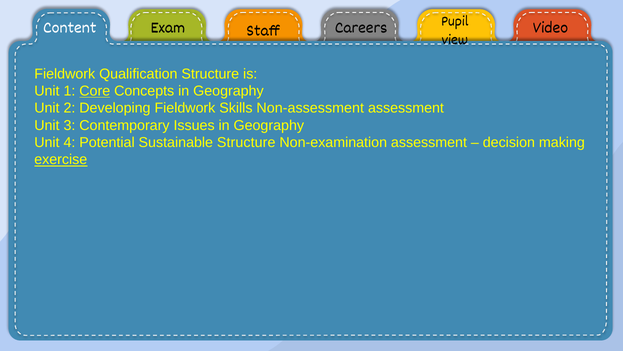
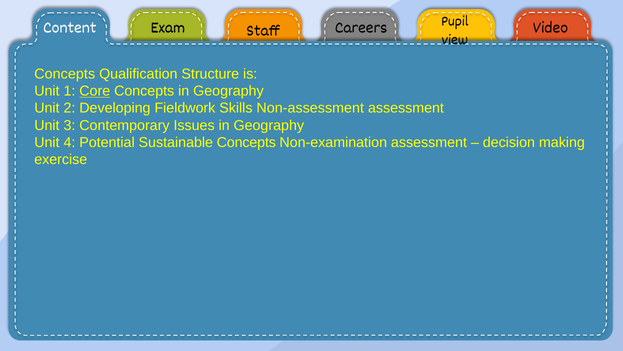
Fieldwork at (65, 74): Fieldwork -> Concepts
Sustainable Structure: Structure -> Concepts
exercise underline: present -> none
